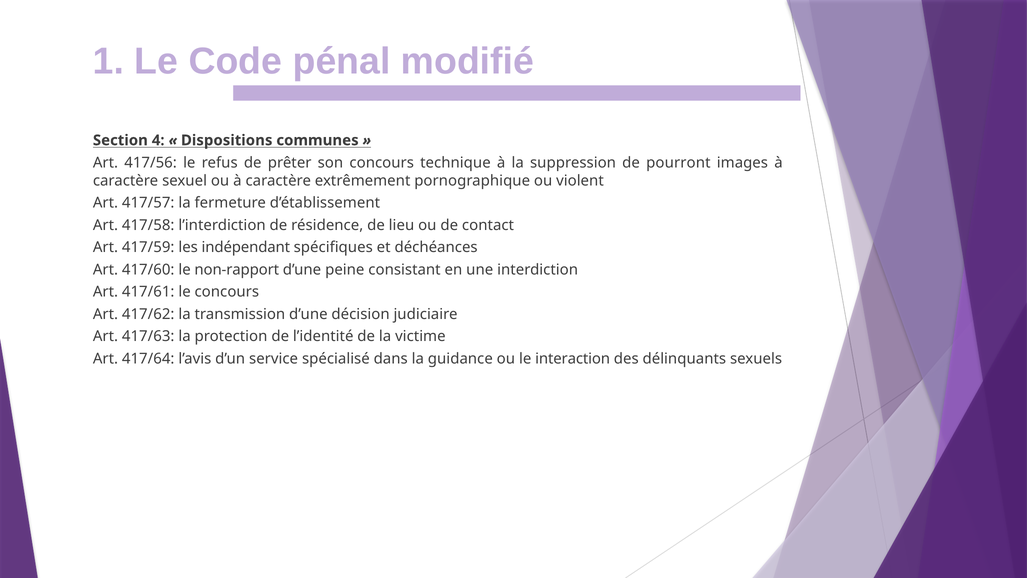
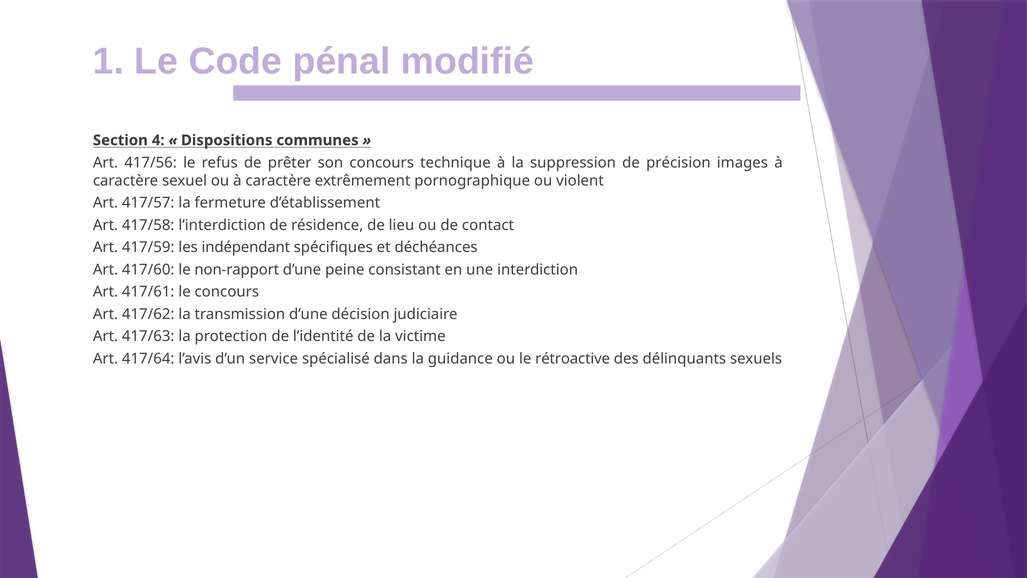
pourront: pourront -> précision
interaction: interaction -> rétroactive
